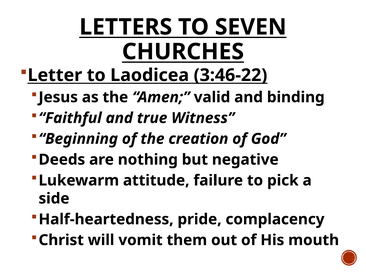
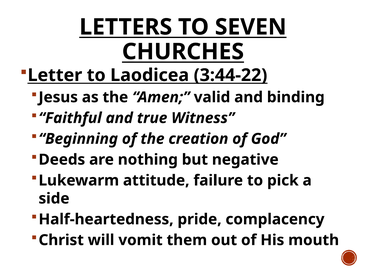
3:46-22: 3:46-22 -> 3:44-22
